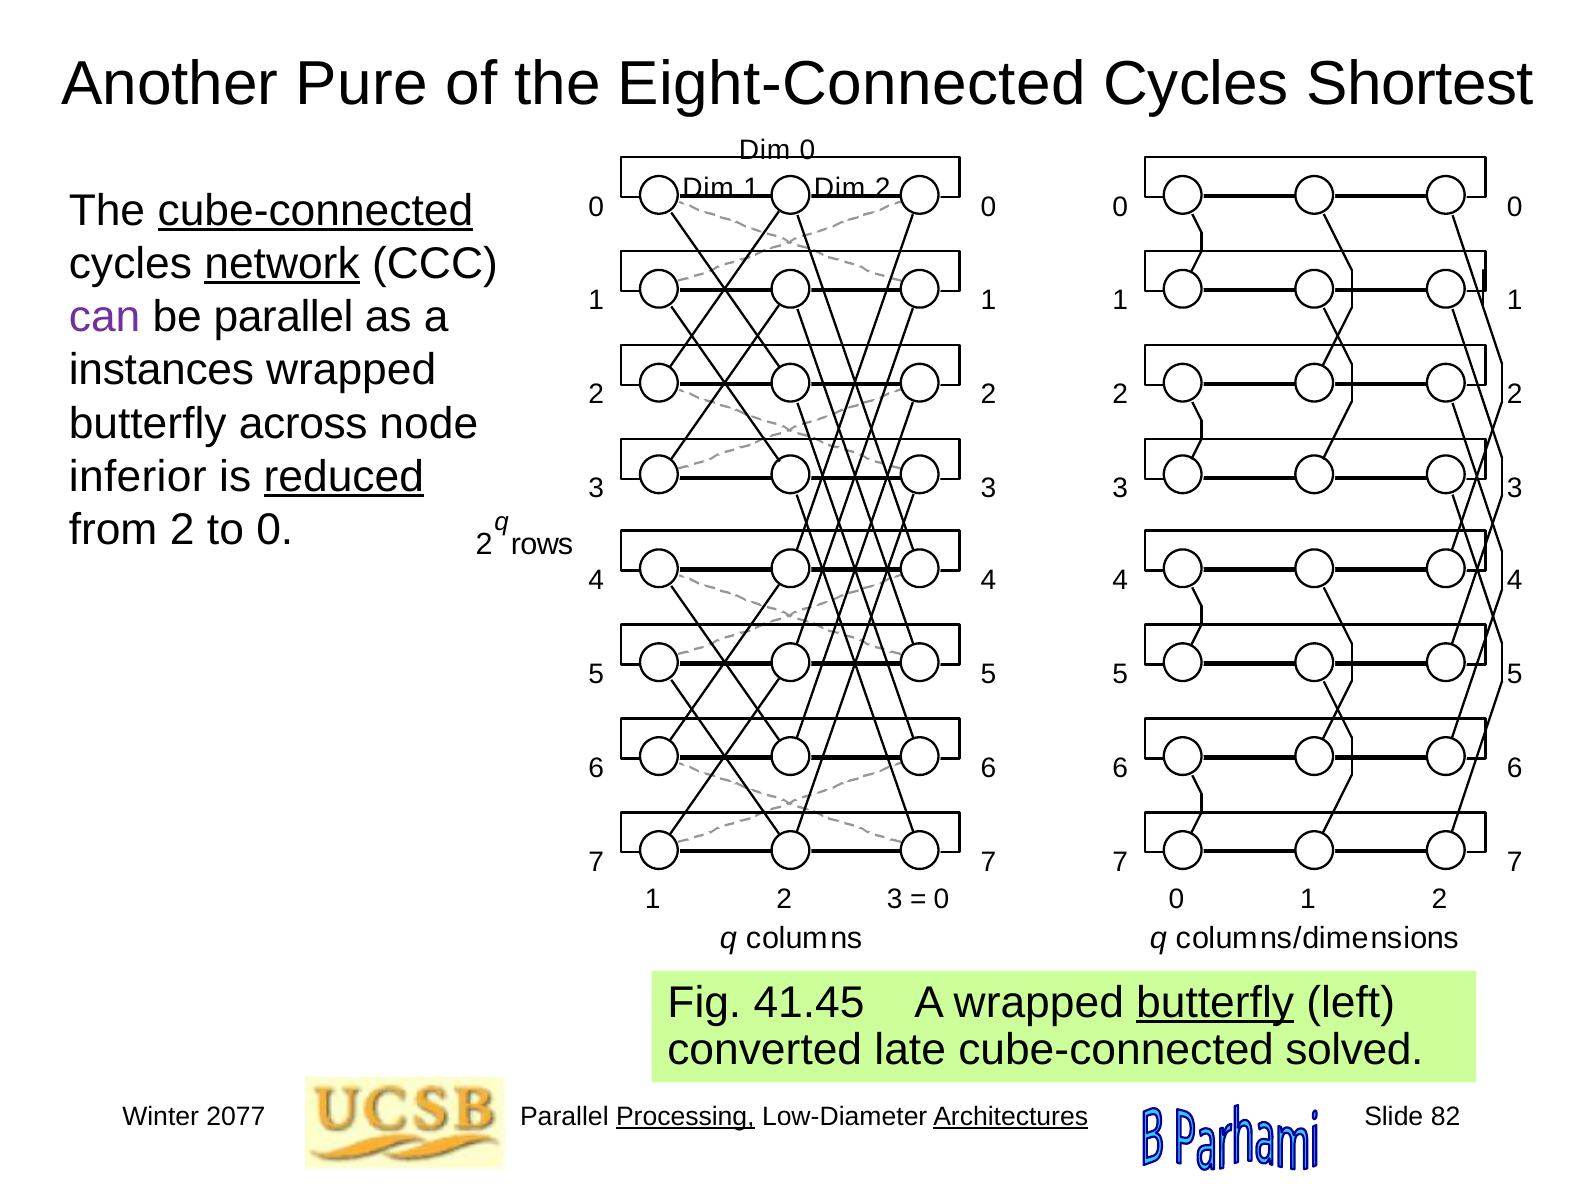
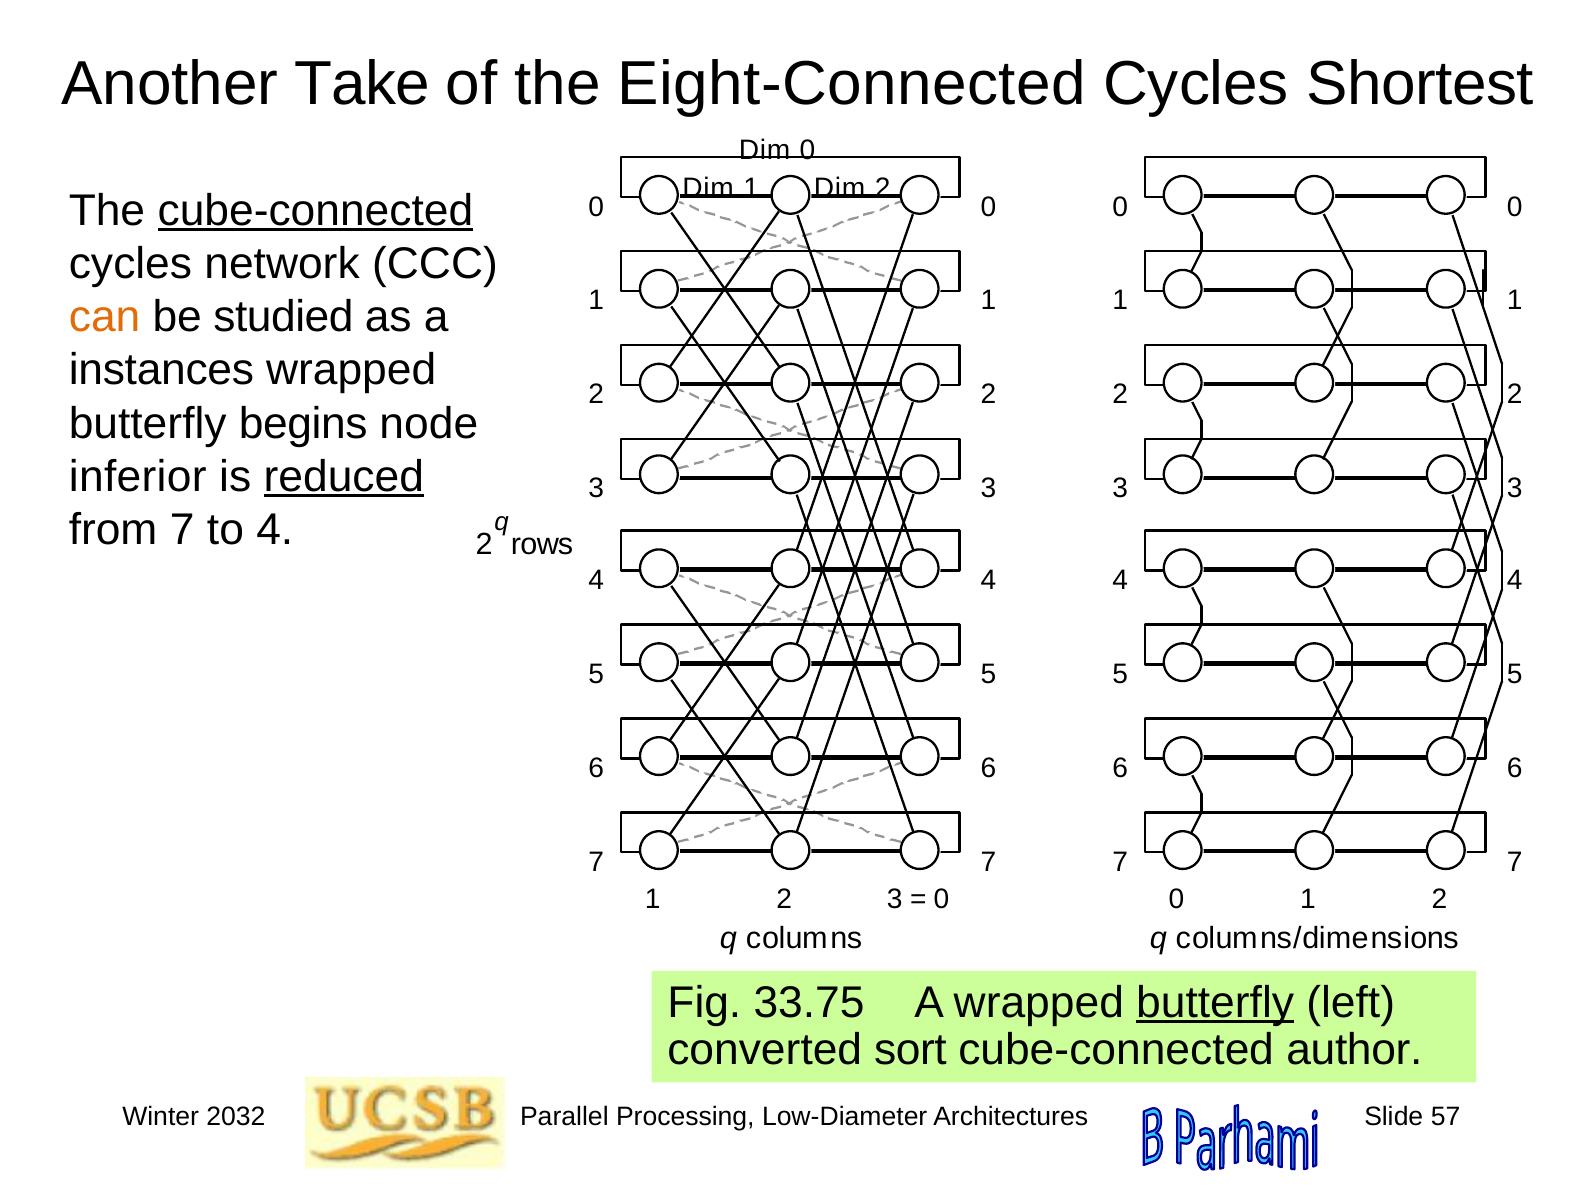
Pure: Pure -> Take
network underline: present -> none
can colour: purple -> orange
be parallel: parallel -> studied
across: across -> begins
from 2: 2 -> 7
to 0: 0 -> 4
41.45: 41.45 -> 33.75
late: late -> sort
solved: solved -> author
2077: 2077 -> 2032
Processing underline: present -> none
Architectures underline: present -> none
82: 82 -> 57
